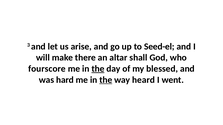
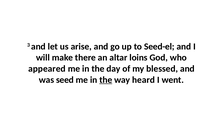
shall: shall -> loins
fourscore: fourscore -> appeared
the at (98, 69) underline: present -> none
hard: hard -> seed
